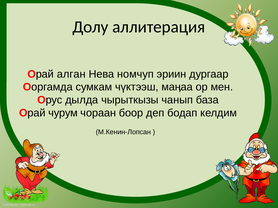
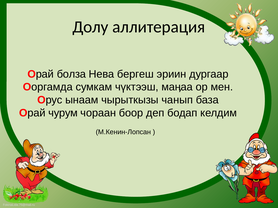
алган: алган -> болза
номчуп: номчуп -> бергеш
дылда: дылда -> ынаам
